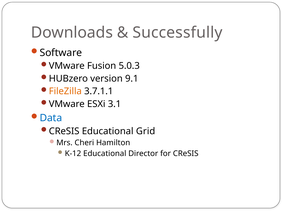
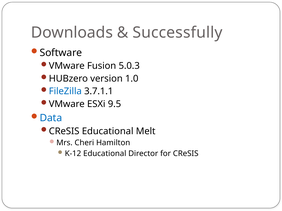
9.1: 9.1 -> 1.0
FileZilla colour: orange -> blue
3.1: 3.1 -> 9.5
Grid: Grid -> Melt
